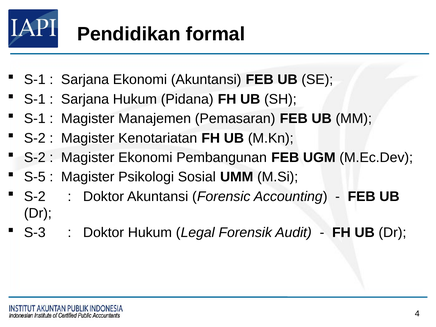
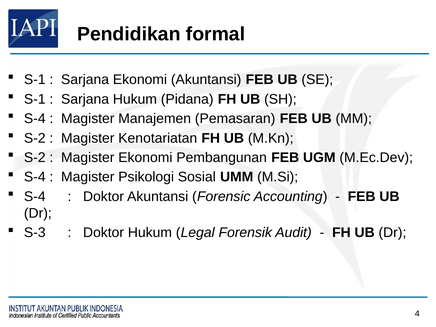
S-1 at (35, 119): S-1 -> S-4
S-5 at (35, 177): S-5 -> S-4
S-2 at (35, 197): S-2 -> S-4
